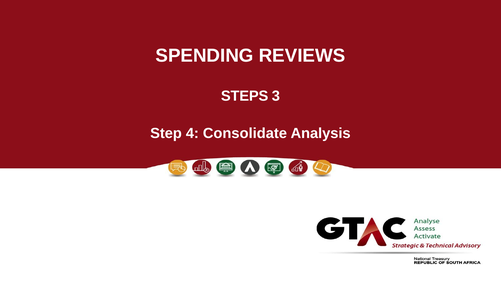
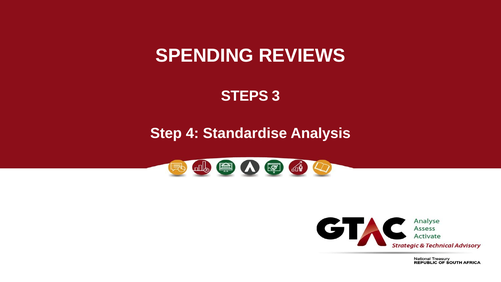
Consolidate: Consolidate -> Standardise
